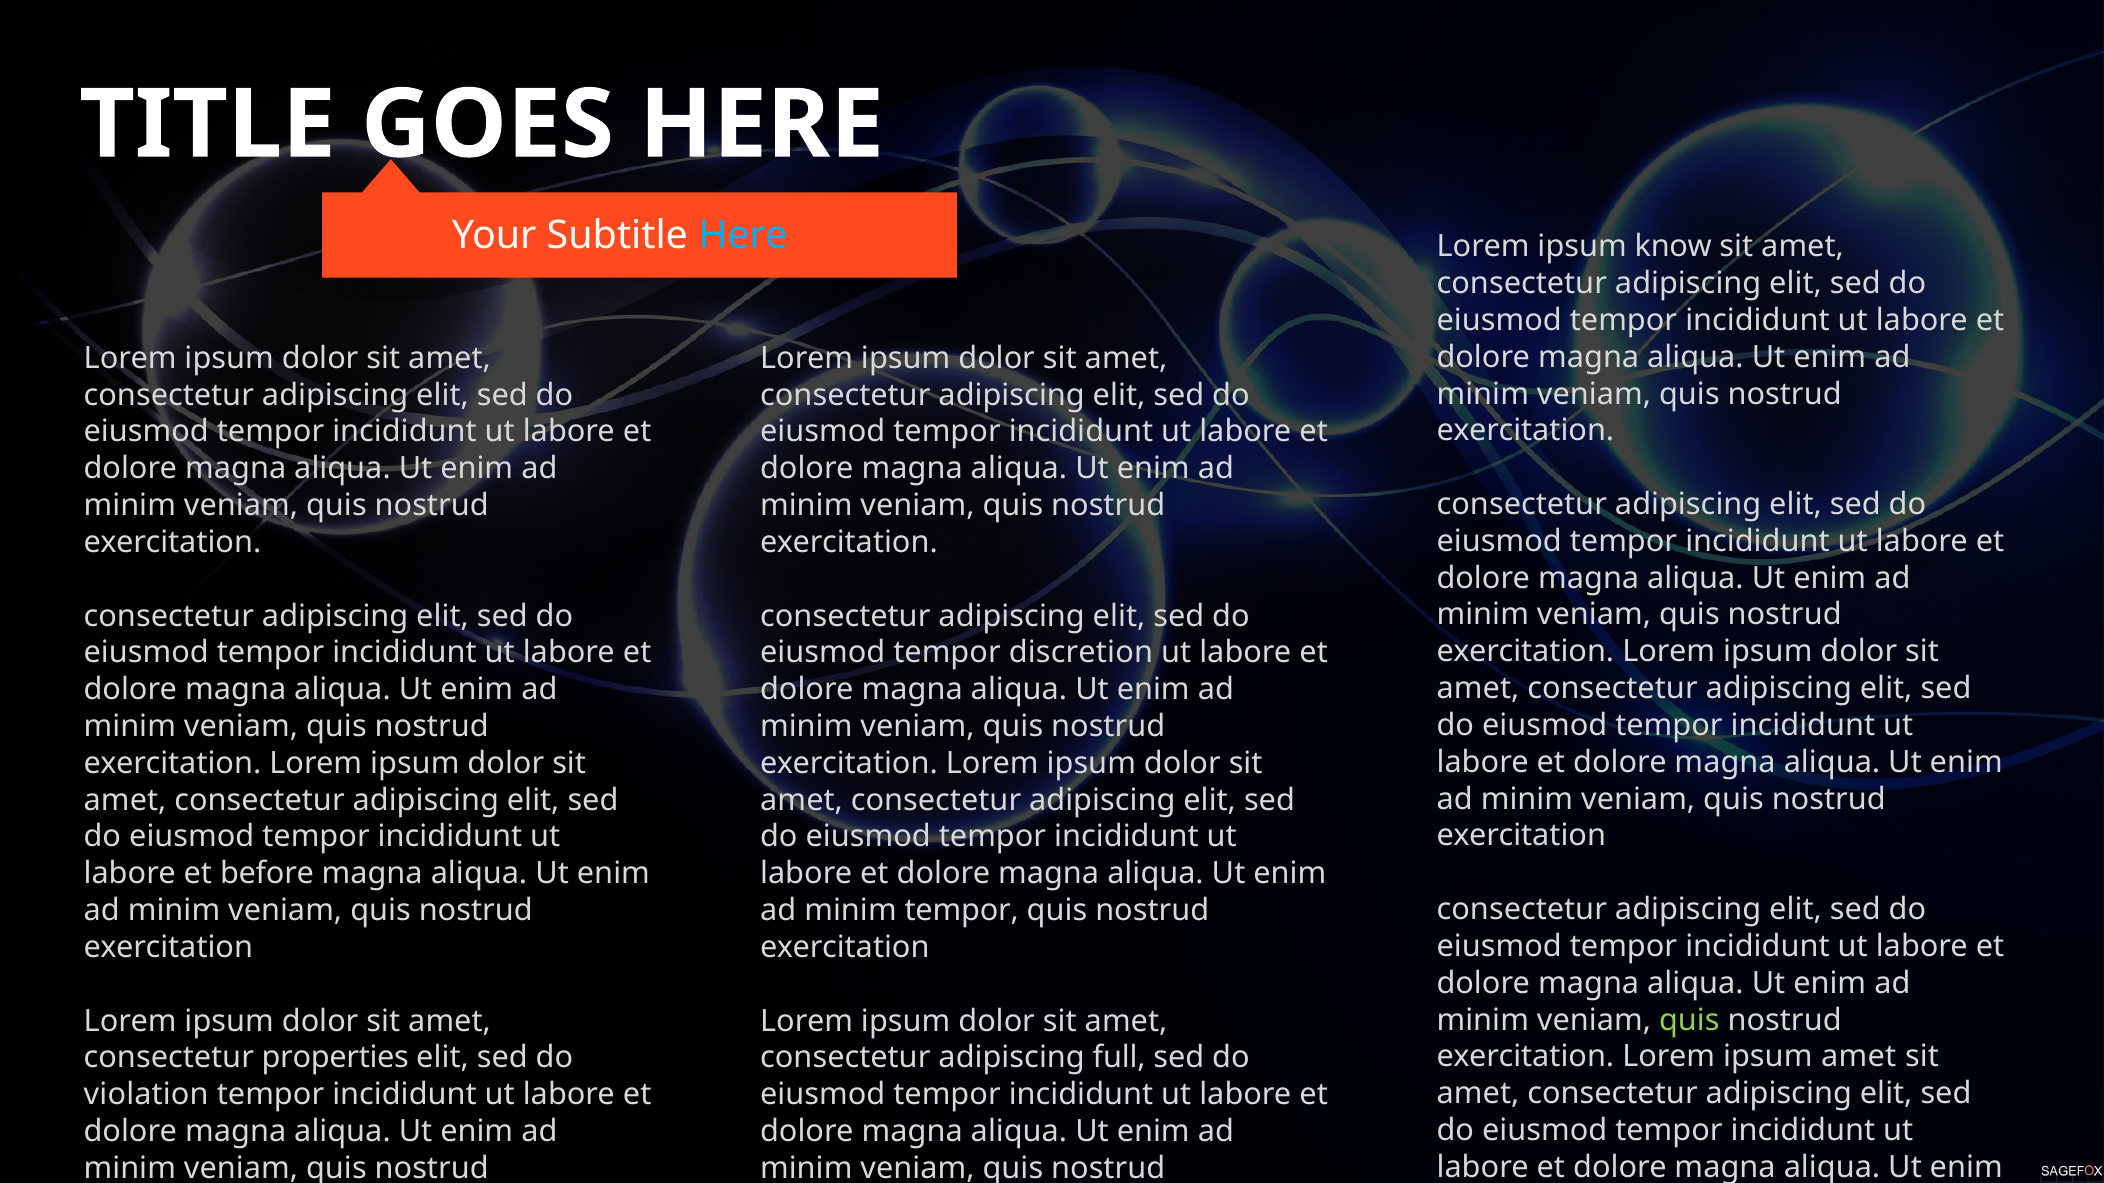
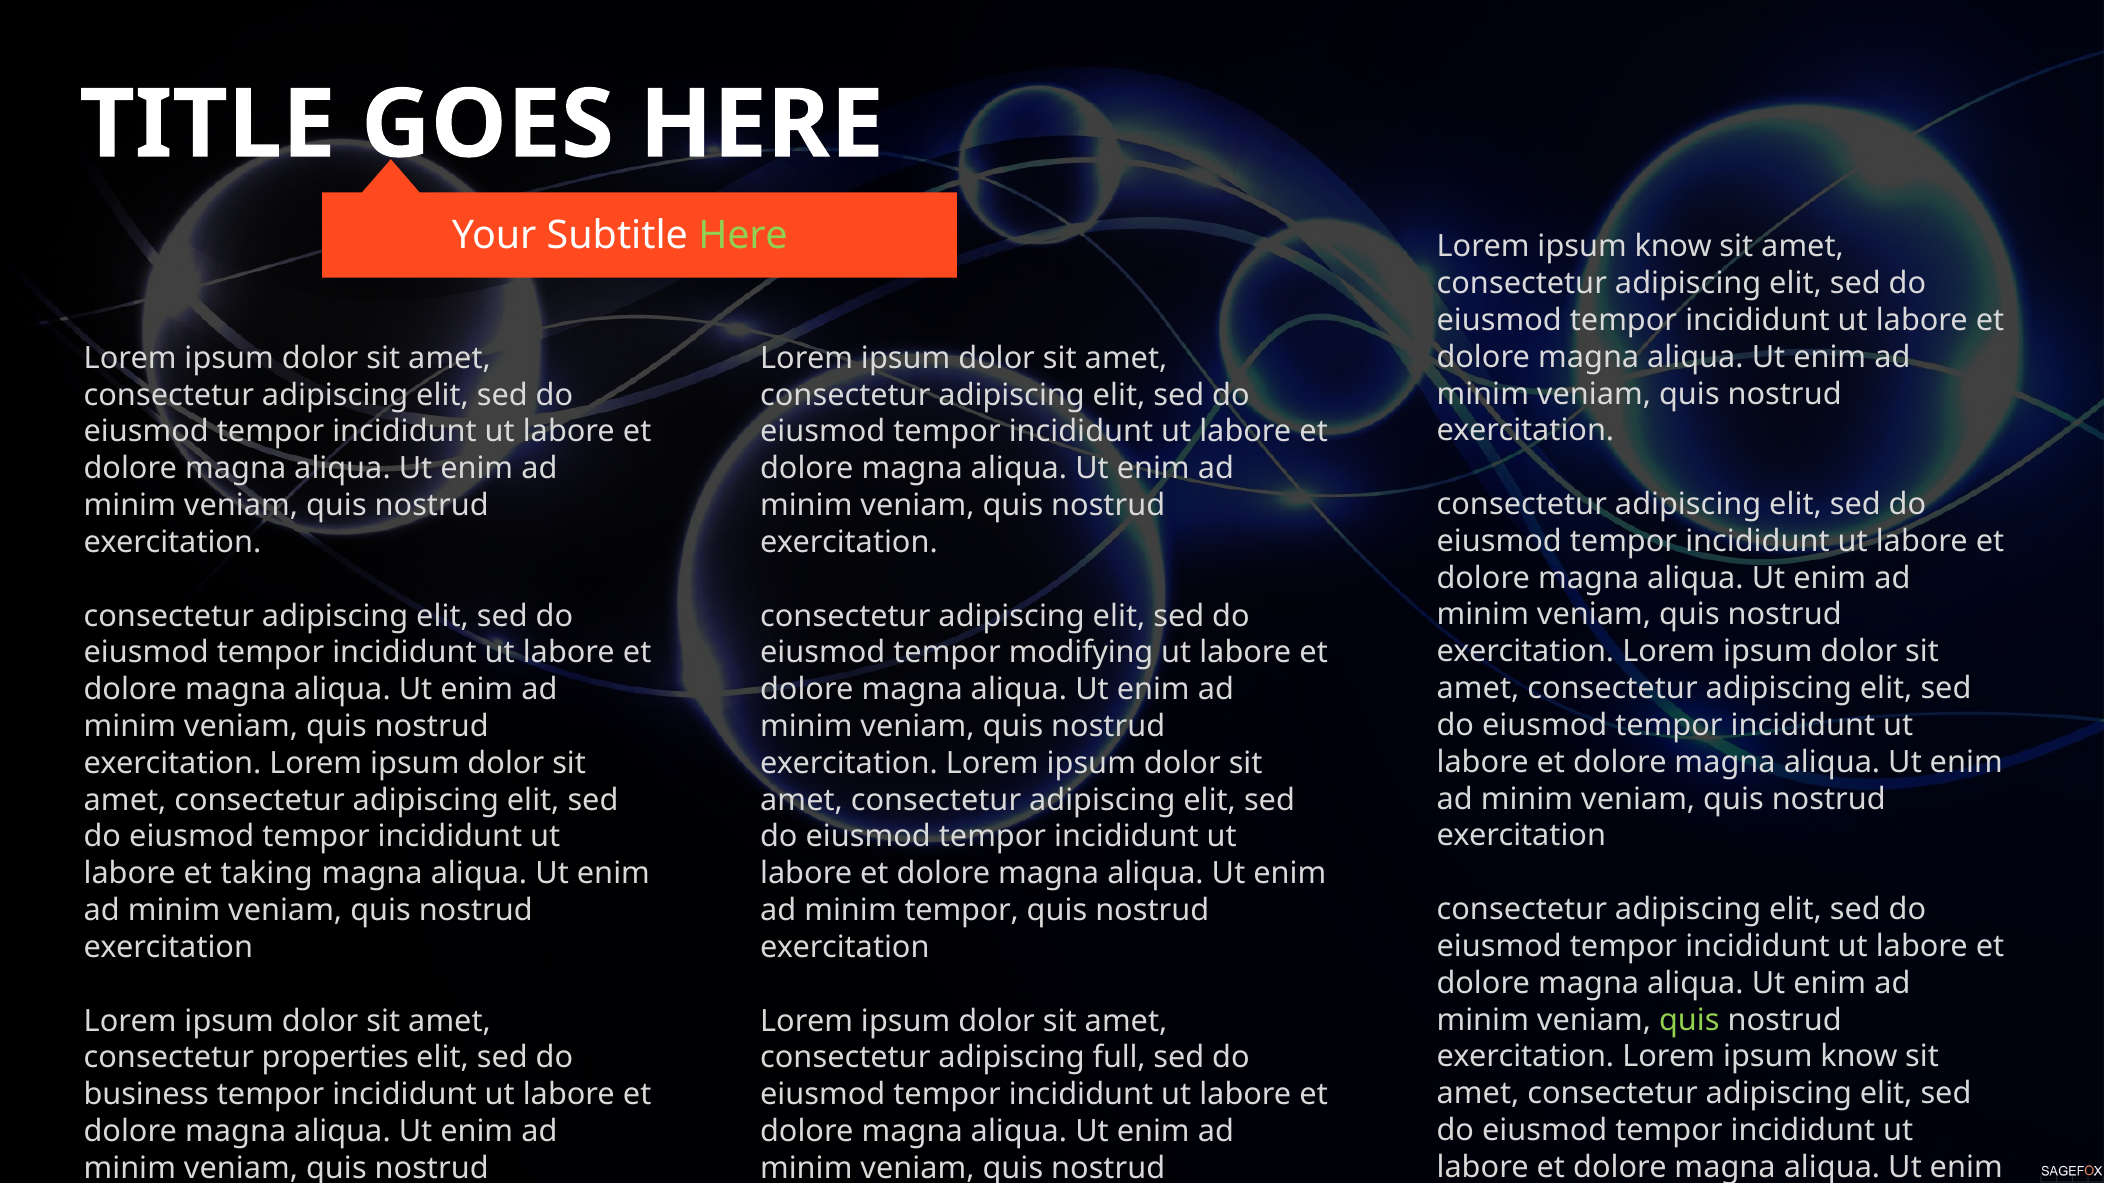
Here at (743, 235) colour: light blue -> light green
discretion: discretion -> modifying
before: before -> taking
amet at (1859, 1057): amet -> know
violation: violation -> business
